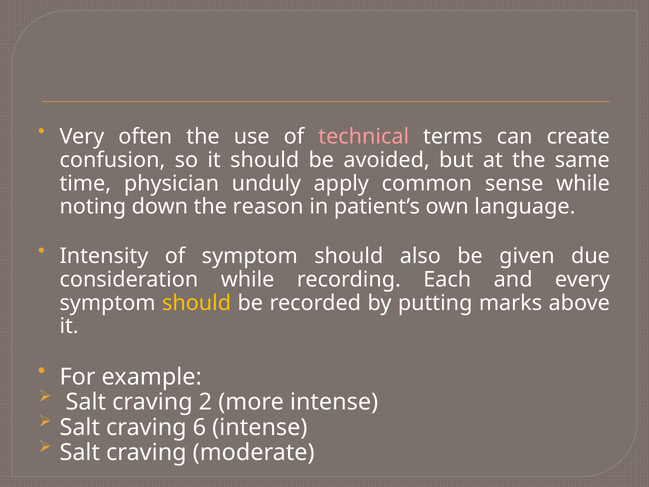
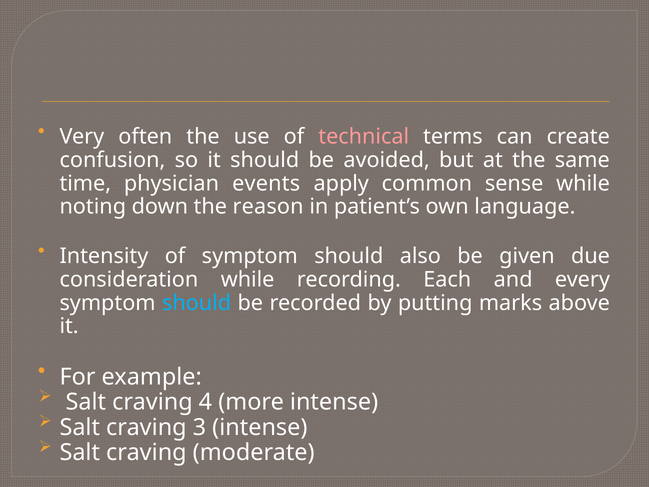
unduly: unduly -> events
should at (197, 303) colour: yellow -> light blue
2: 2 -> 4
6: 6 -> 3
